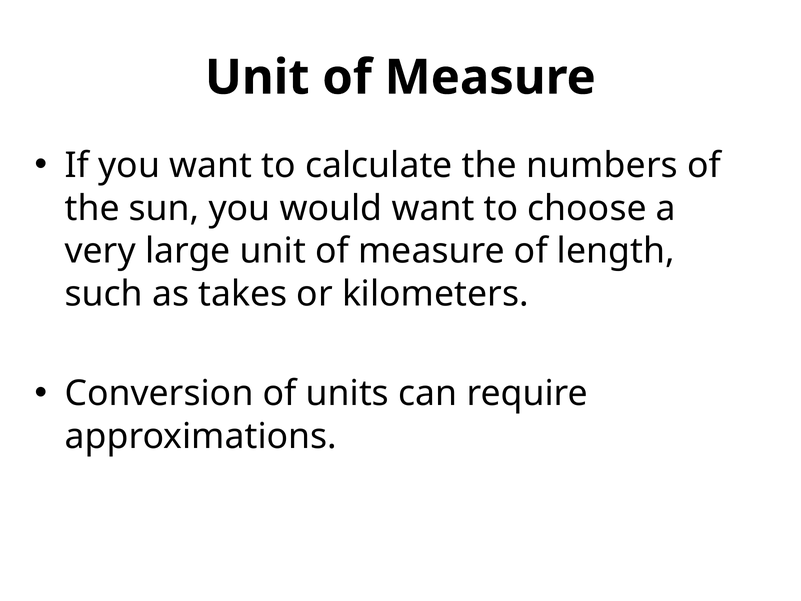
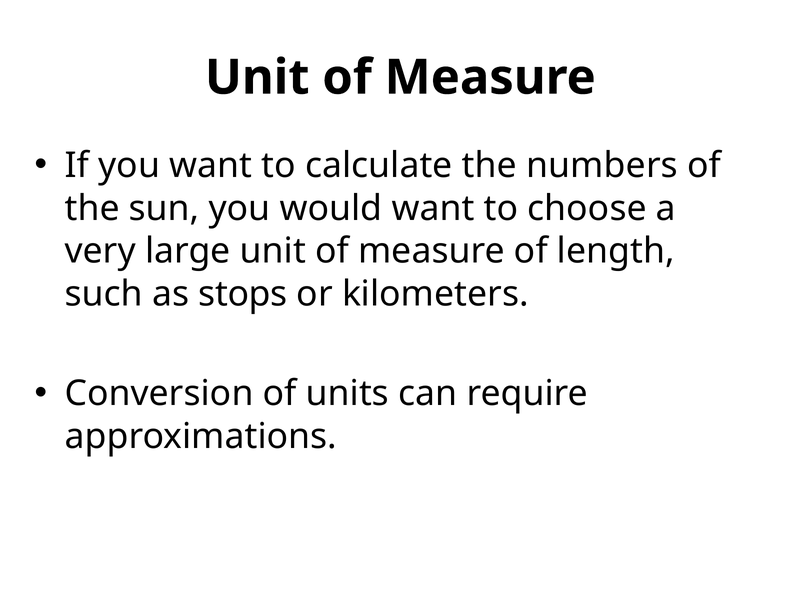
takes: takes -> stops
